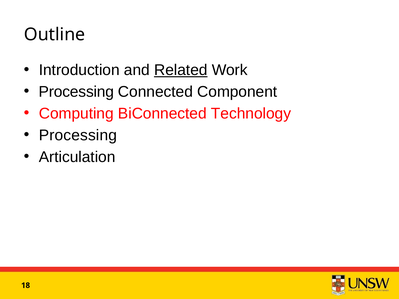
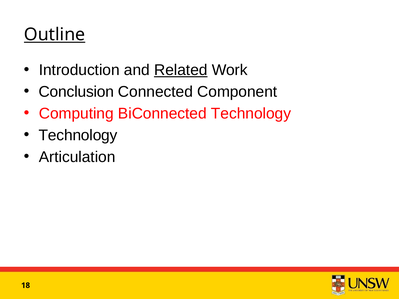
Outline underline: none -> present
Processing at (76, 92): Processing -> Conclusion
Processing at (78, 135): Processing -> Technology
